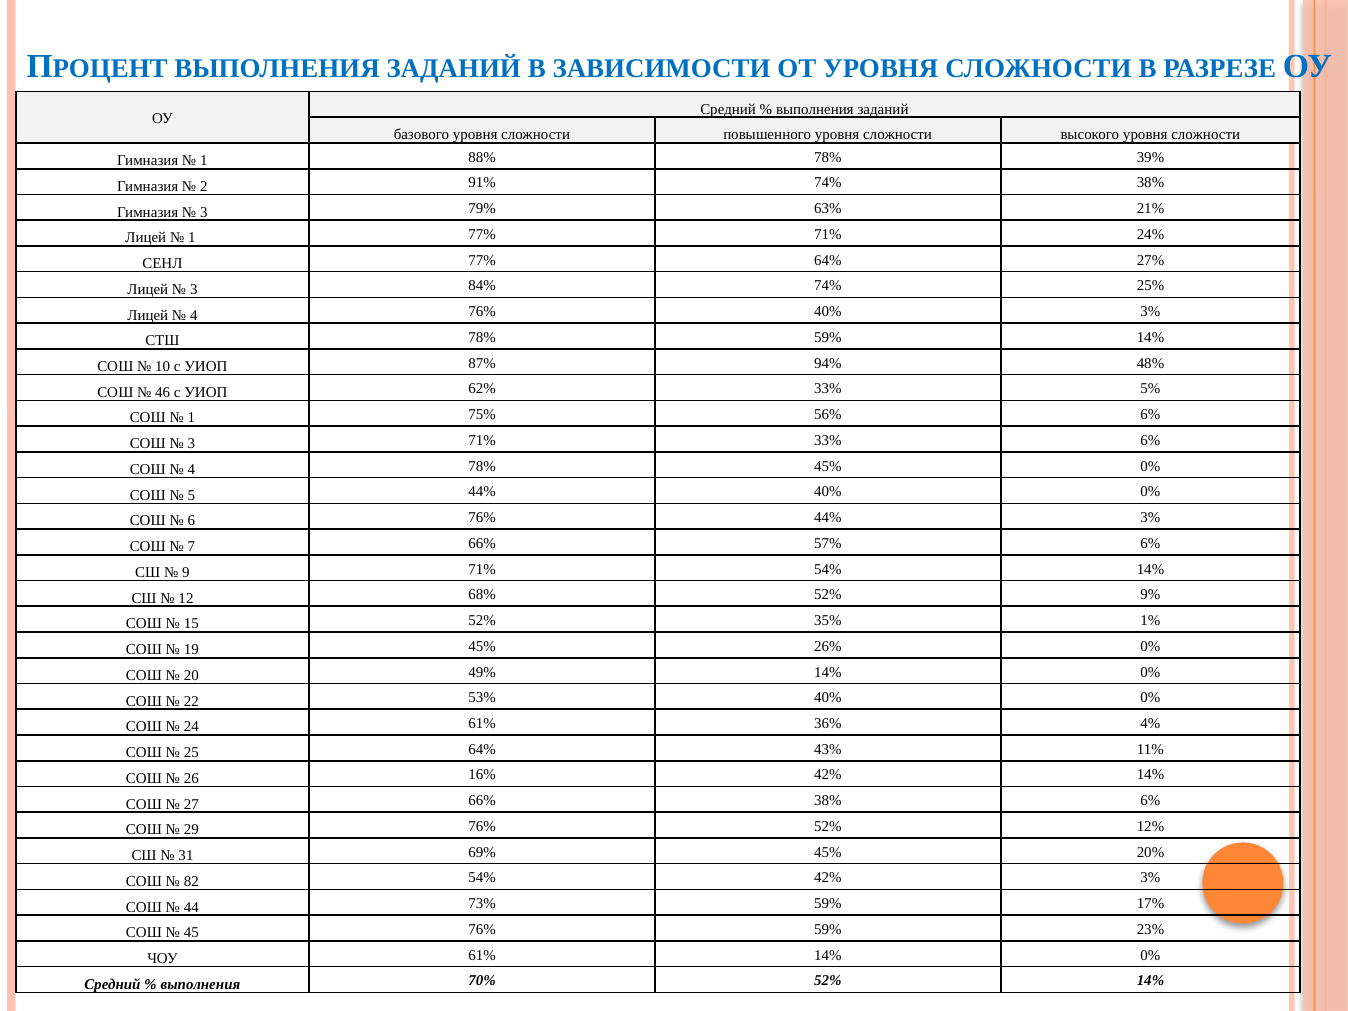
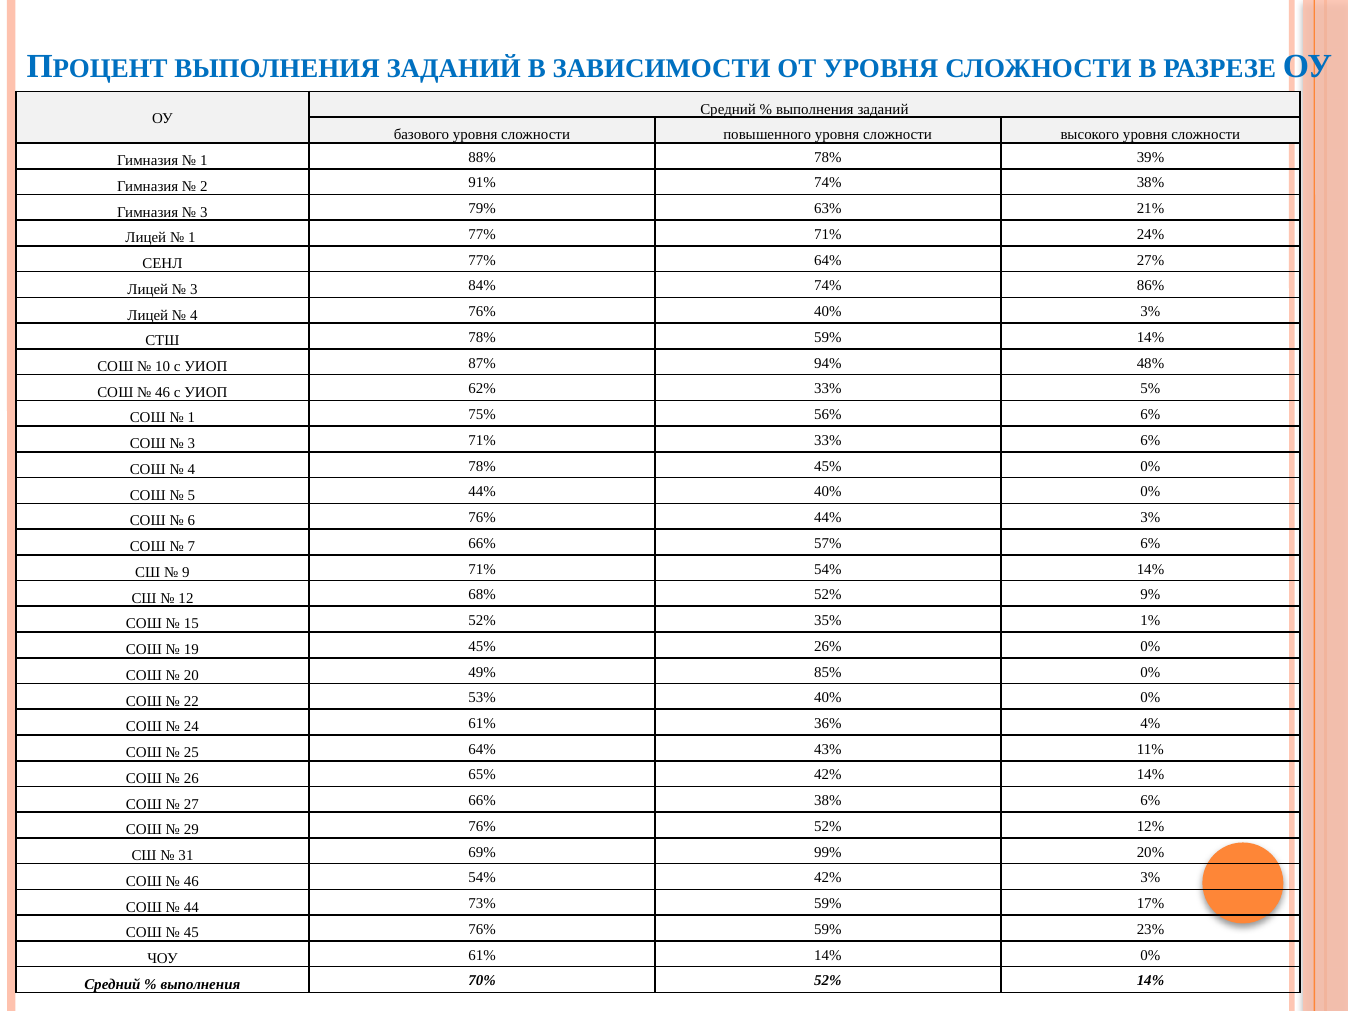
25%: 25% -> 86%
49% 14%: 14% -> 85%
16%: 16% -> 65%
69% 45%: 45% -> 99%
82 at (191, 881): 82 -> 46
